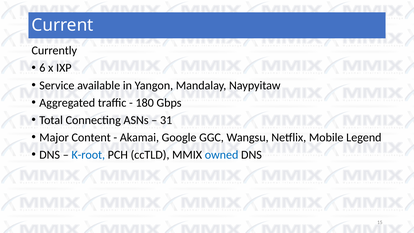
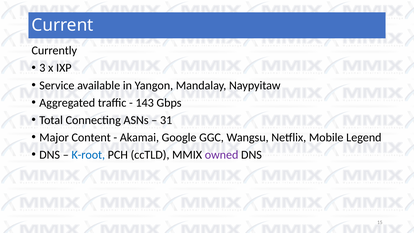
6: 6 -> 3
180: 180 -> 143
owned colour: blue -> purple
